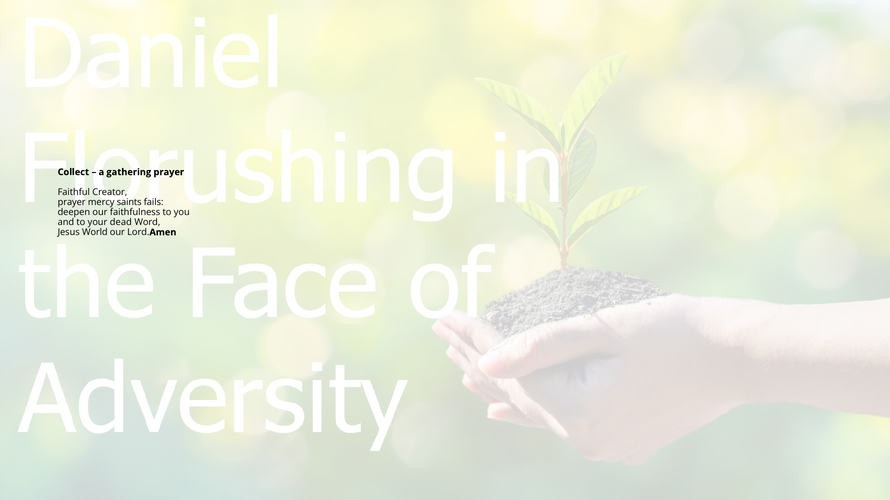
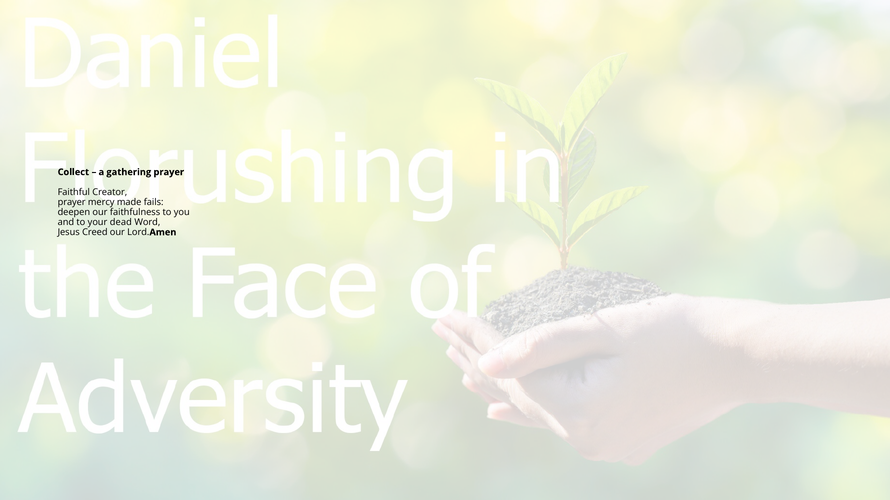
saints: saints -> made
World: World -> Creed
